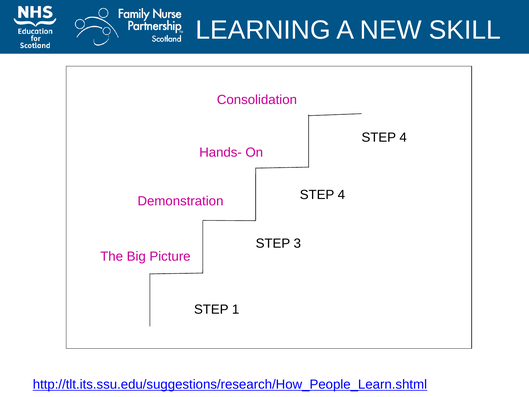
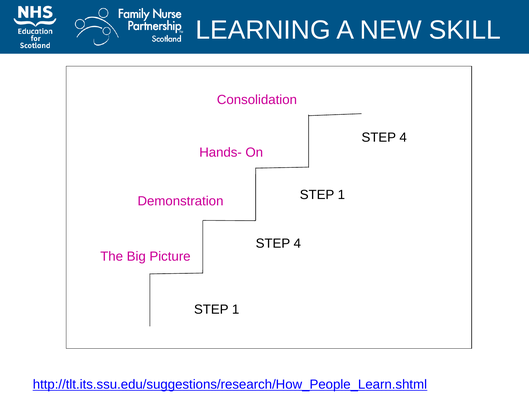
4 at (341, 195): 4 -> 1
3 at (297, 243): 3 -> 4
